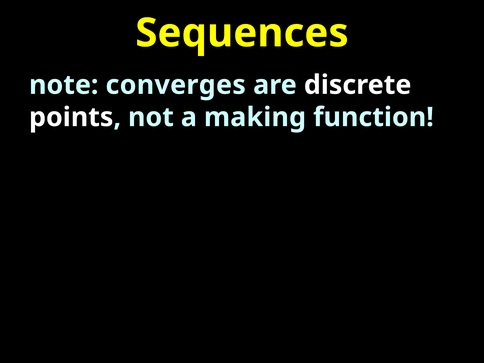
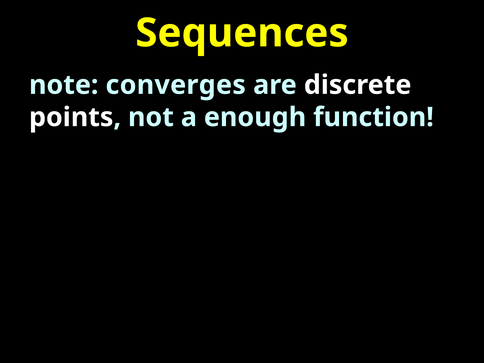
making: making -> enough
